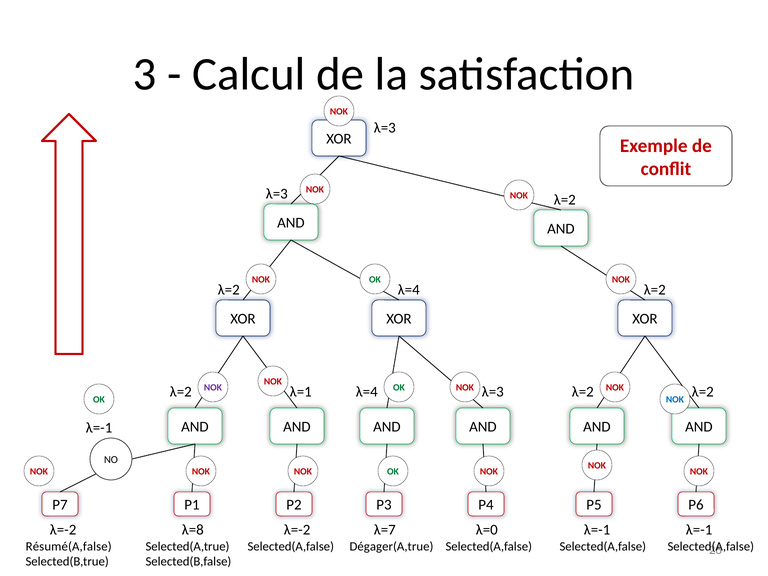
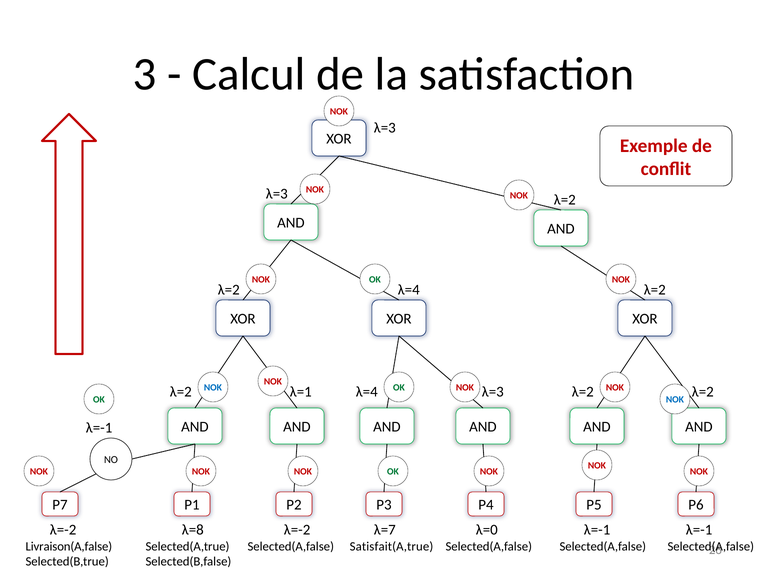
NOK at (213, 388) colour: purple -> blue
Résumé(A,false: Résumé(A,false -> Livraison(A,false
Dégager(A,true: Dégager(A,true -> Satisfait(A,true
